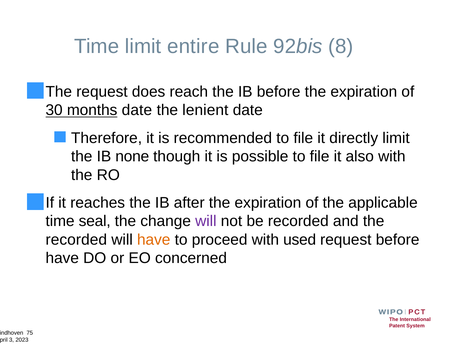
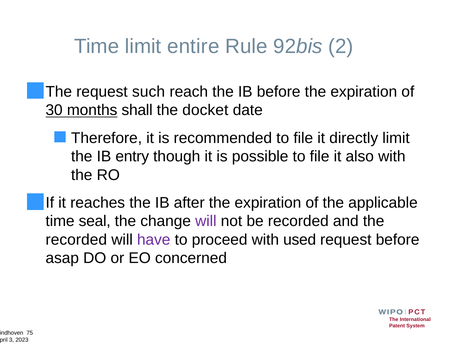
8: 8 -> 2
does: does -> such
months date: date -> shall
lenient: lenient -> docket
none: none -> entry
have at (154, 239) colour: orange -> purple
have at (62, 258): have -> asap
